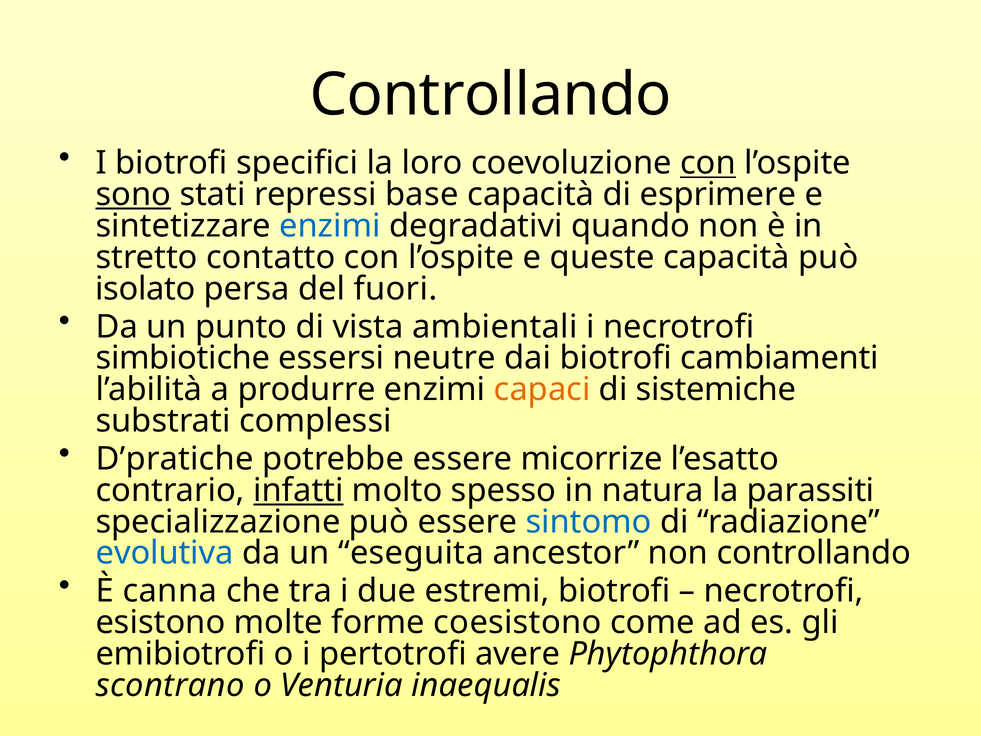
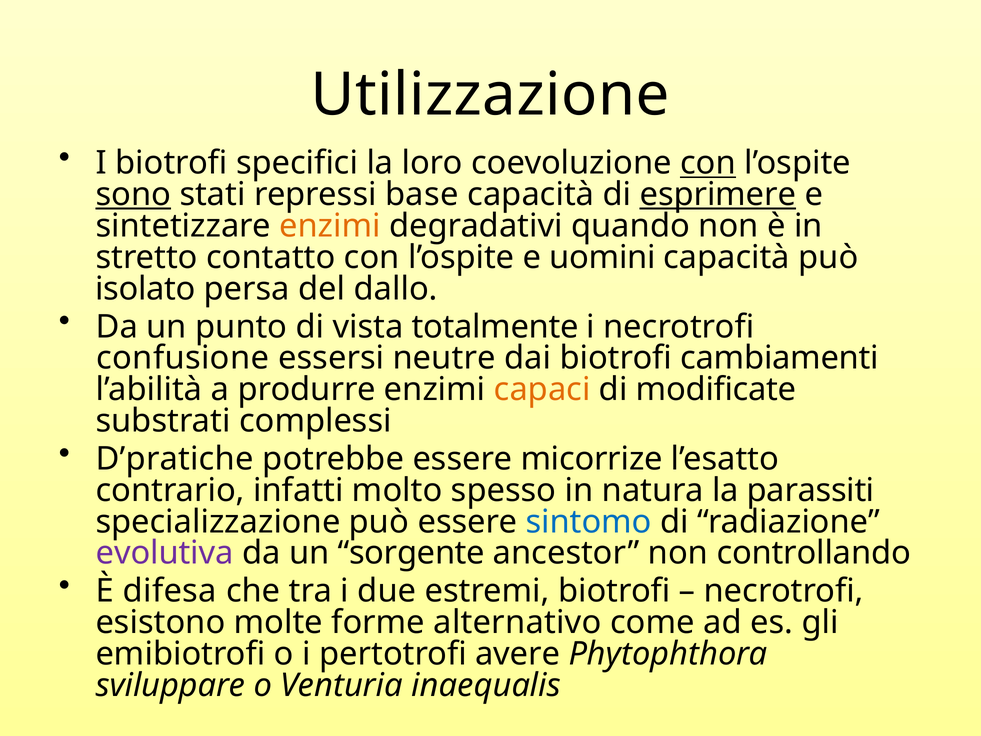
Controllando at (491, 95): Controllando -> Utilizzazione
esprimere underline: none -> present
enzimi at (330, 226) colour: blue -> orange
queste: queste -> uomini
fuori: fuori -> dallo
ambientali: ambientali -> totalmente
simbiotiche: simbiotiche -> confusione
sistemiche: sistemiche -> modificate
infatti underline: present -> none
evolutiva colour: blue -> purple
eseguita: eseguita -> sorgente
canna: canna -> difesa
coesistono: coesistono -> alternativo
scontrano: scontrano -> sviluppare
